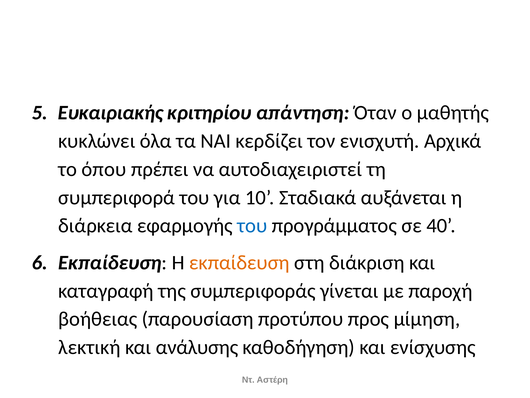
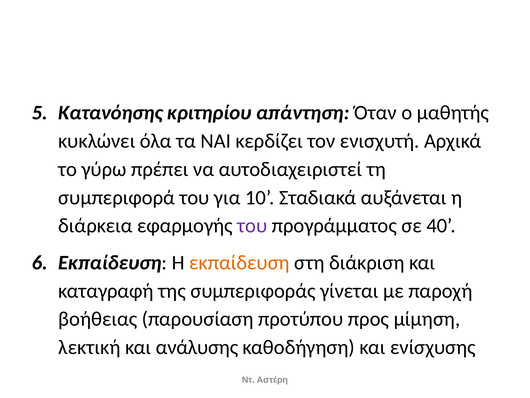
Ευκαιριακής: Ευκαιριακής -> Κατανόησης
όπου: όπου -> γύρω
του at (252, 226) colour: blue -> purple
